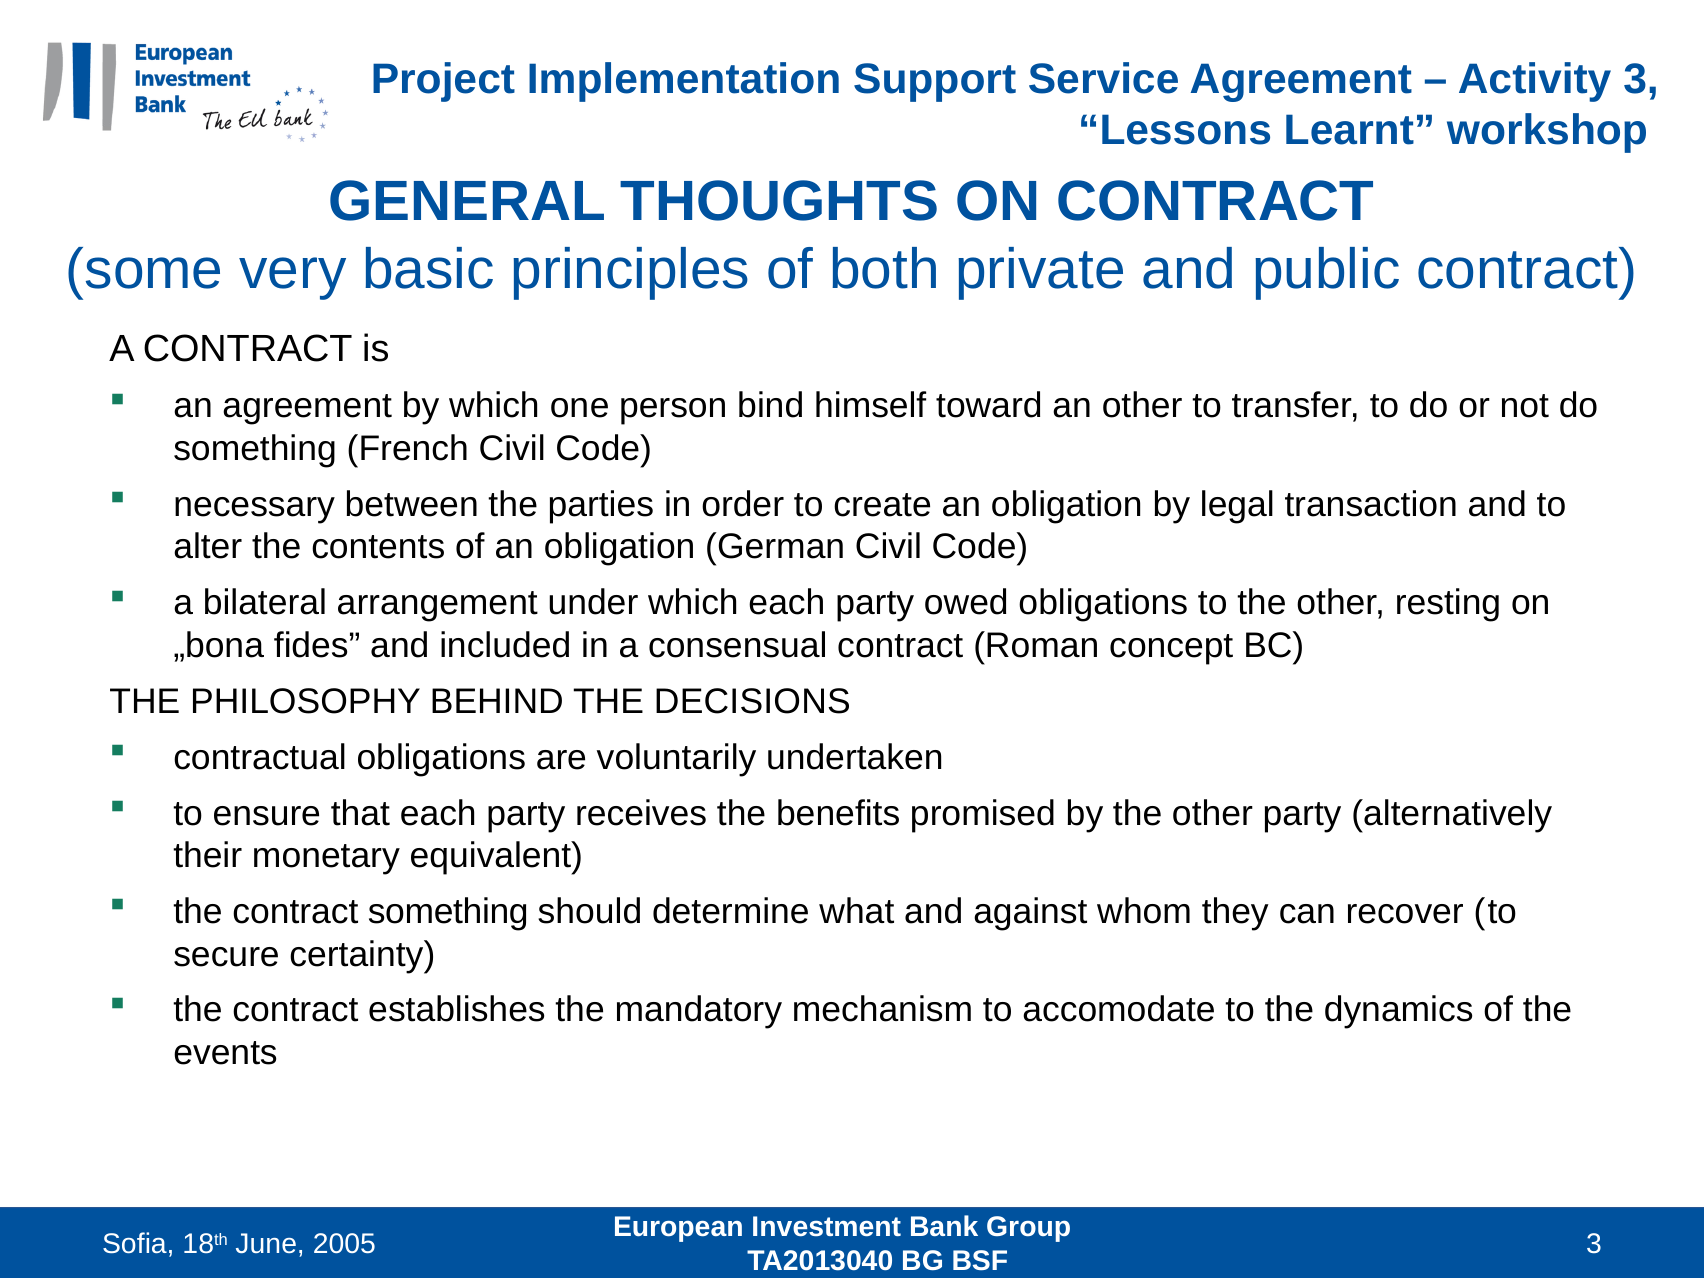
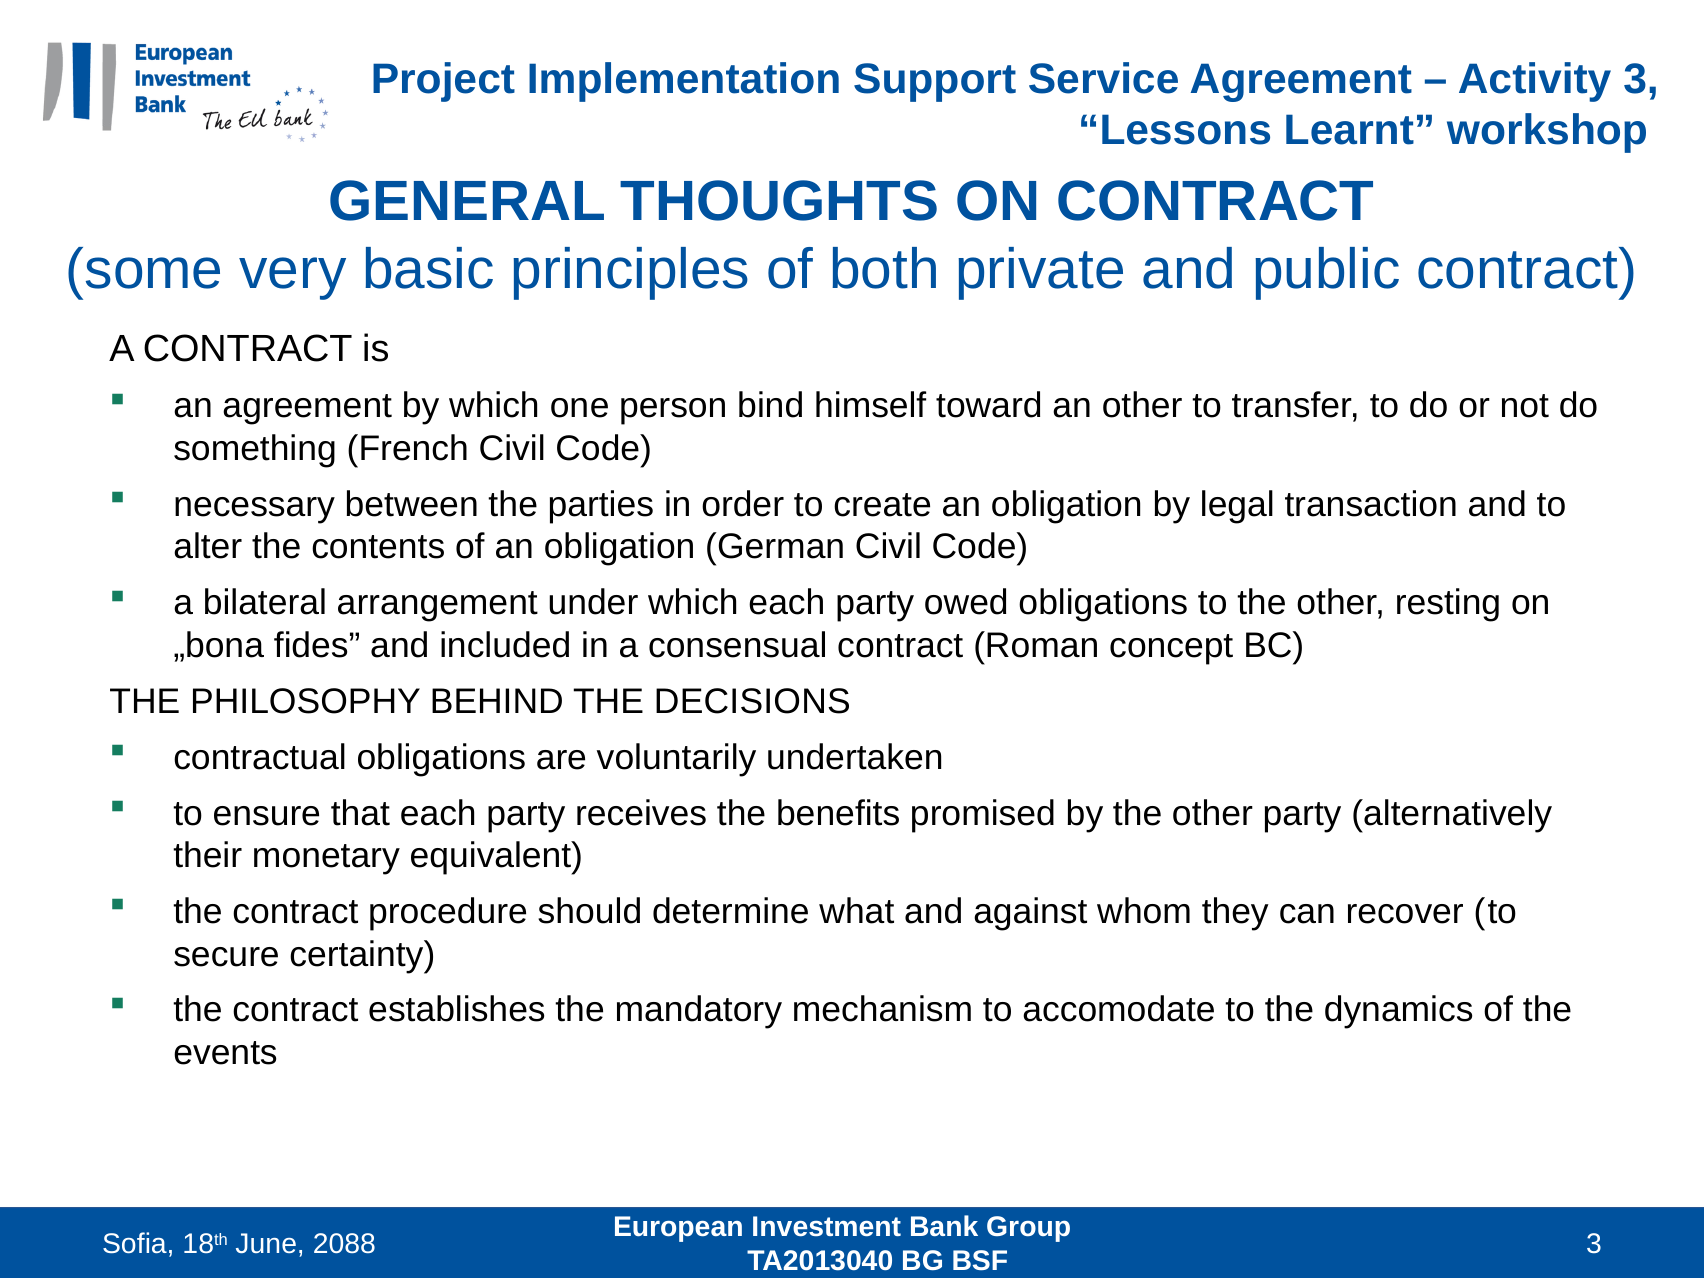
contract something: something -> procedure
2005: 2005 -> 2088
